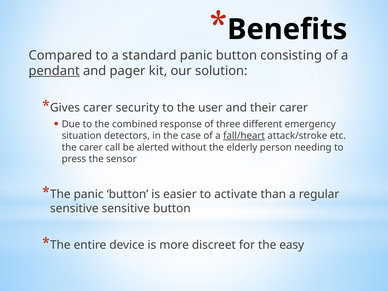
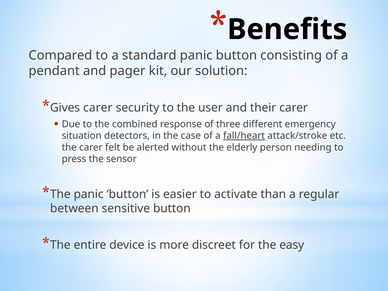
pendant underline: present -> none
call: call -> felt
sensitive at (74, 208): sensitive -> between
